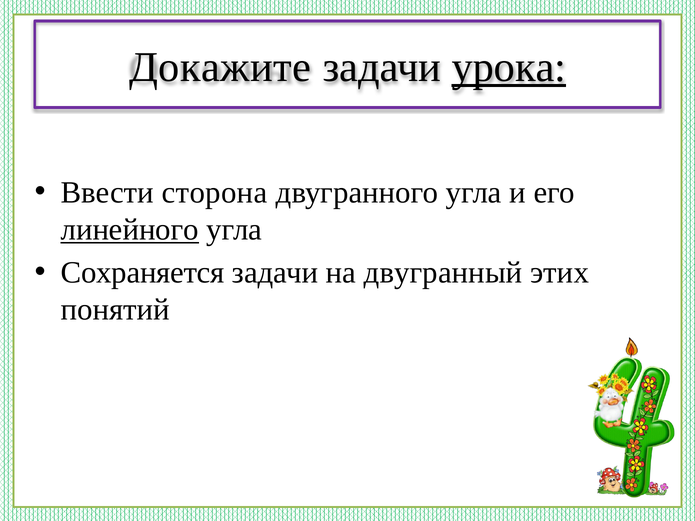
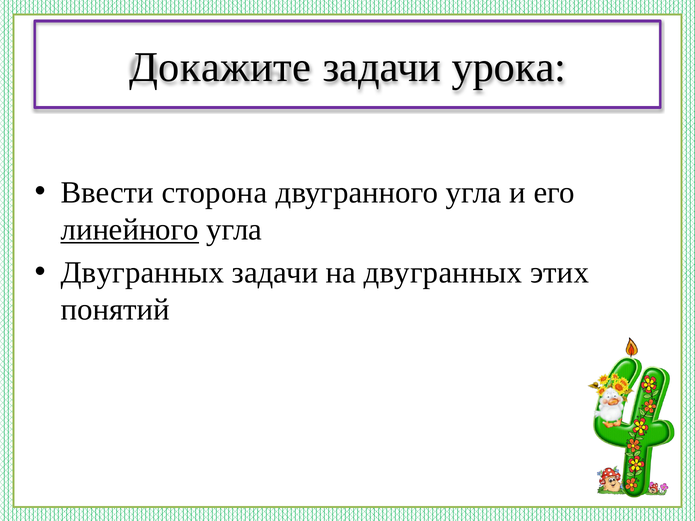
урока underline: present -> none
Сохраняется at (143, 273): Сохраняется -> Двугранных
на двугранный: двугранный -> двугранных
